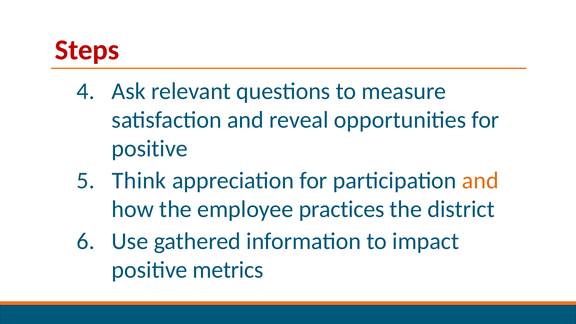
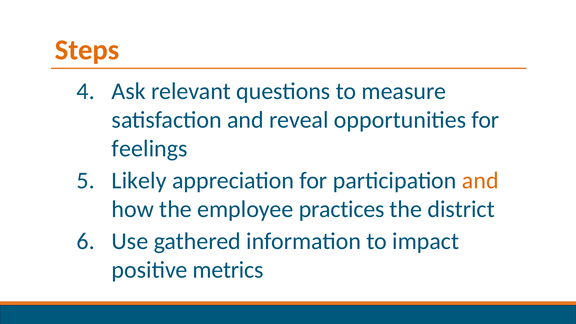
Steps colour: red -> orange
positive at (150, 149): positive -> feelings
Think: Think -> Likely
